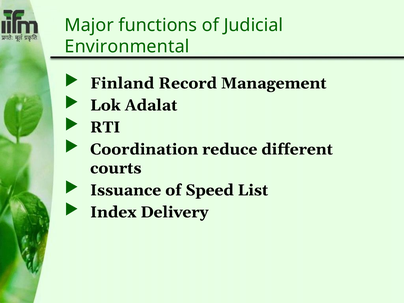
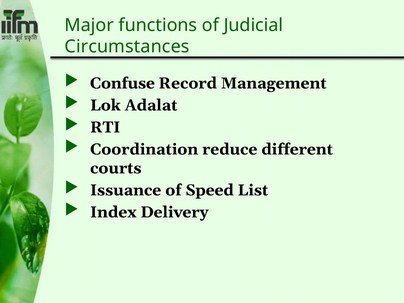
Environmental: Environmental -> Circumstances
Finland: Finland -> Confuse
